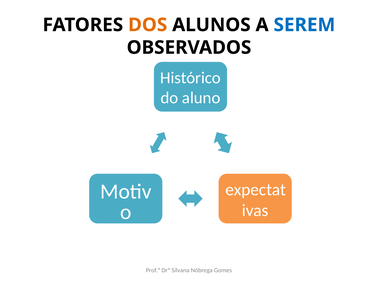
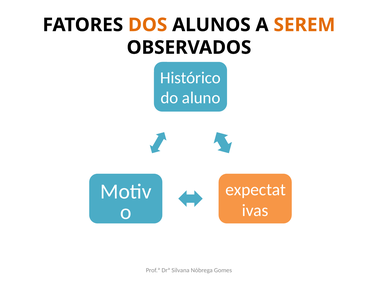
SEREM colour: blue -> orange
